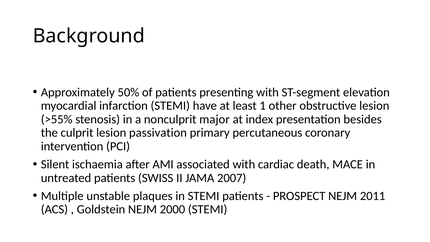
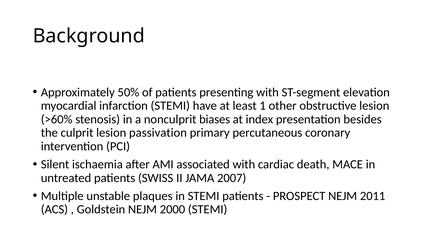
>55%: >55% -> >60%
major: major -> biases
